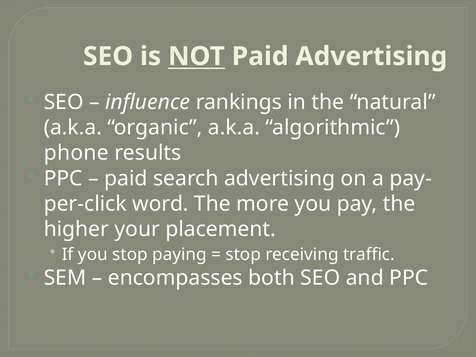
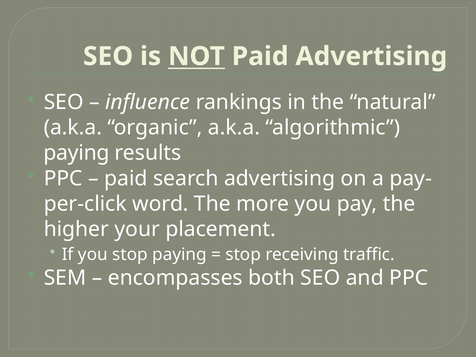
phone at (76, 153): phone -> paying
